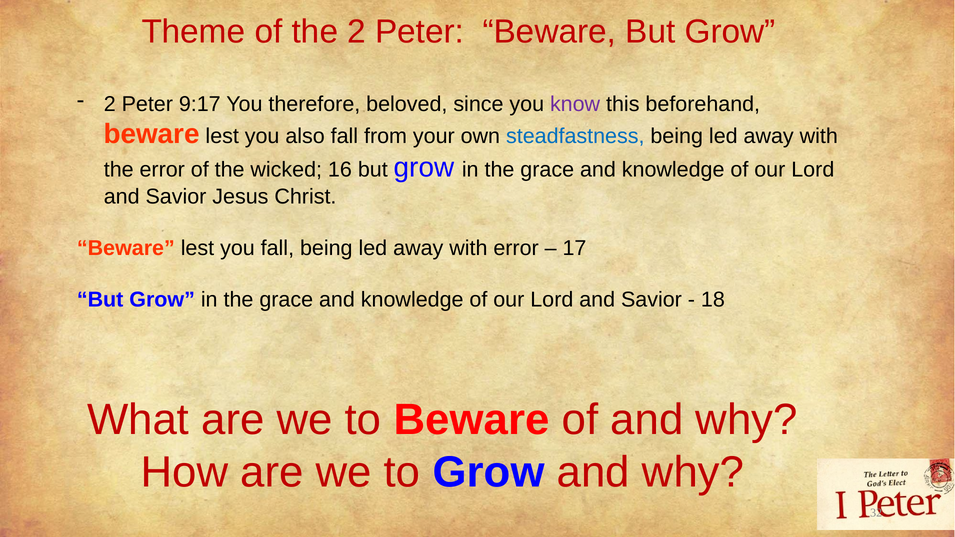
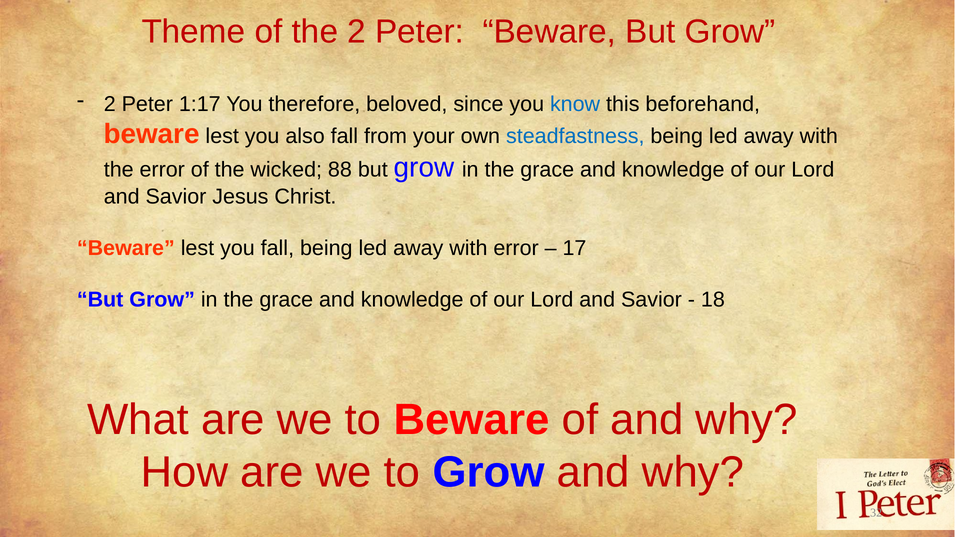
9:17: 9:17 -> 1:17
know colour: purple -> blue
16: 16 -> 88
